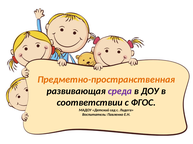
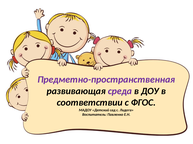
Предметно-пространственная colour: orange -> purple
